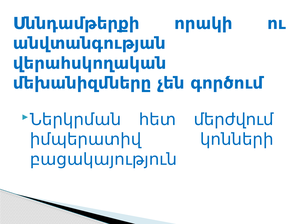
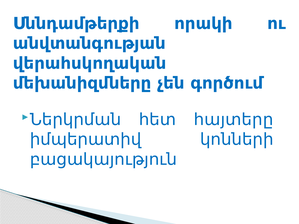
մերժվում: մերժվում -> հայտերը
